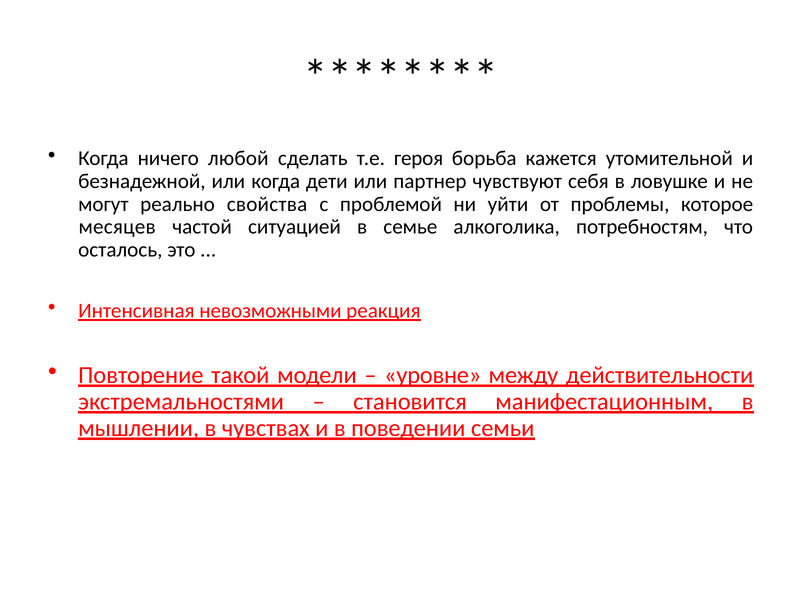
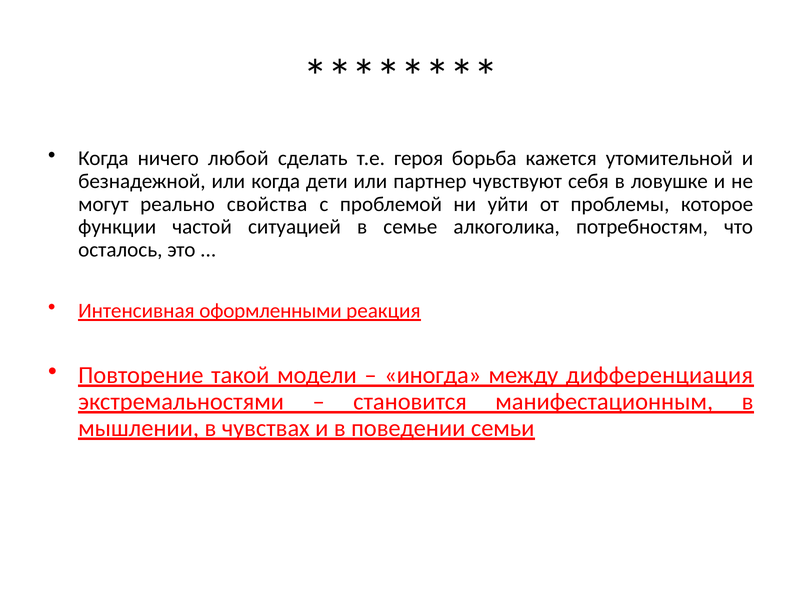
месяцев: месяцев -> функции
невозможными: невозможными -> оформленными
уровне: уровне -> иногда
действительности: действительности -> дифференциация
